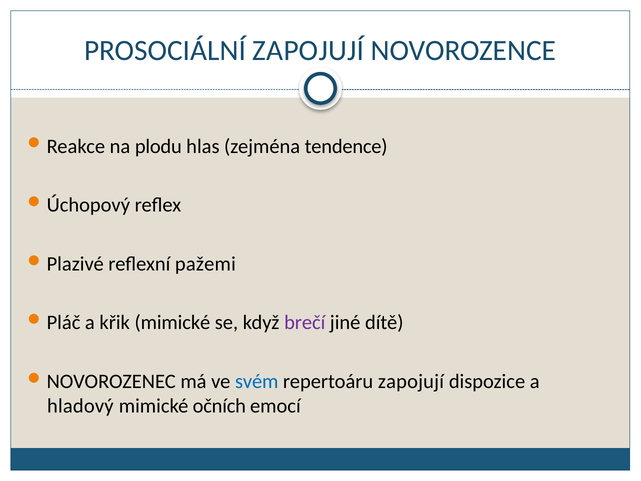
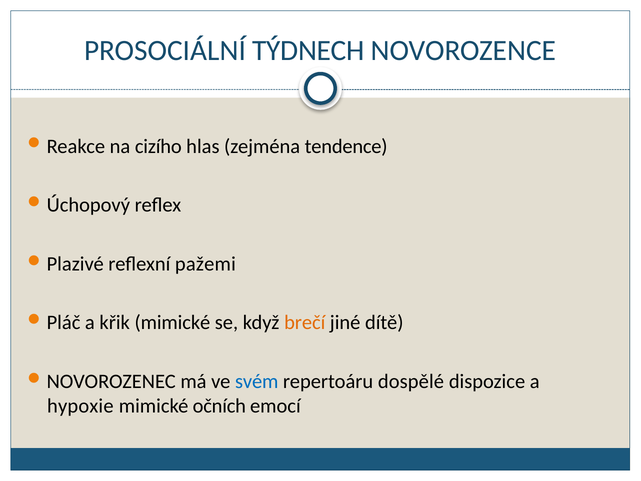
PROSOCIÁLNÍ ZAPOJUJÍ: ZAPOJUJÍ -> TÝDNECH
plodu: plodu -> cizího
brečí colour: purple -> orange
repertoáru zapojují: zapojují -> dospělé
hladový: hladový -> hypoxie
